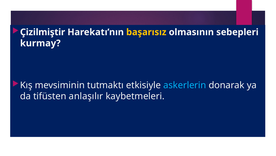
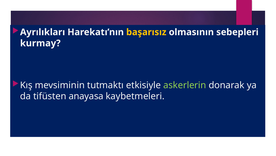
Çizilmiştir: Çizilmiştir -> Ayrılıkları
askerlerin colour: light blue -> light green
anlaşılır: anlaşılır -> anayasa
